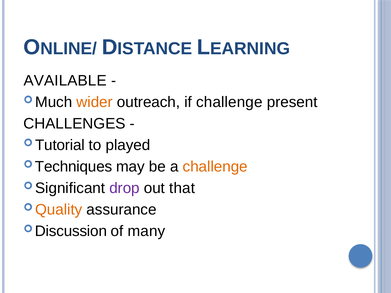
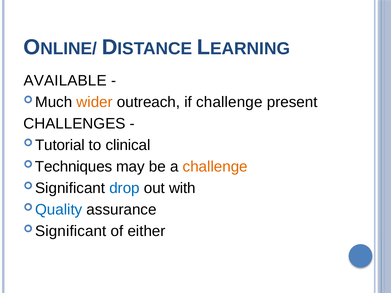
played: played -> clinical
drop colour: purple -> blue
that: that -> with
Quality colour: orange -> blue
Discussion at (71, 231): Discussion -> Significant
many: many -> either
